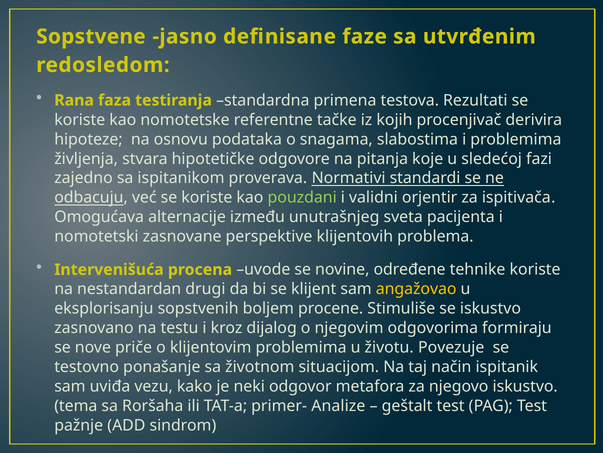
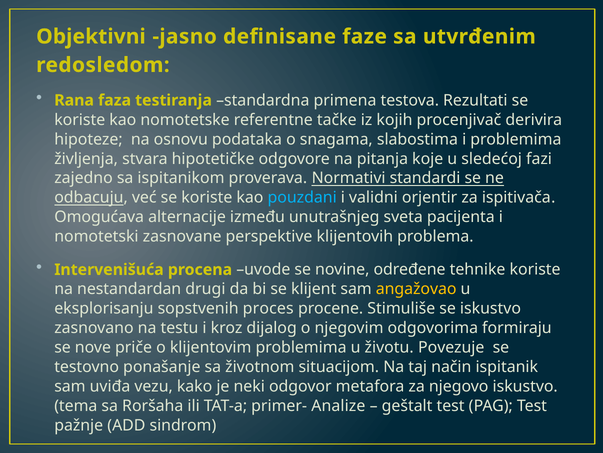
Sopstvene: Sopstvene -> Objektivni
pouzdani colour: light green -> light blue
boljem: boljem -> proces
